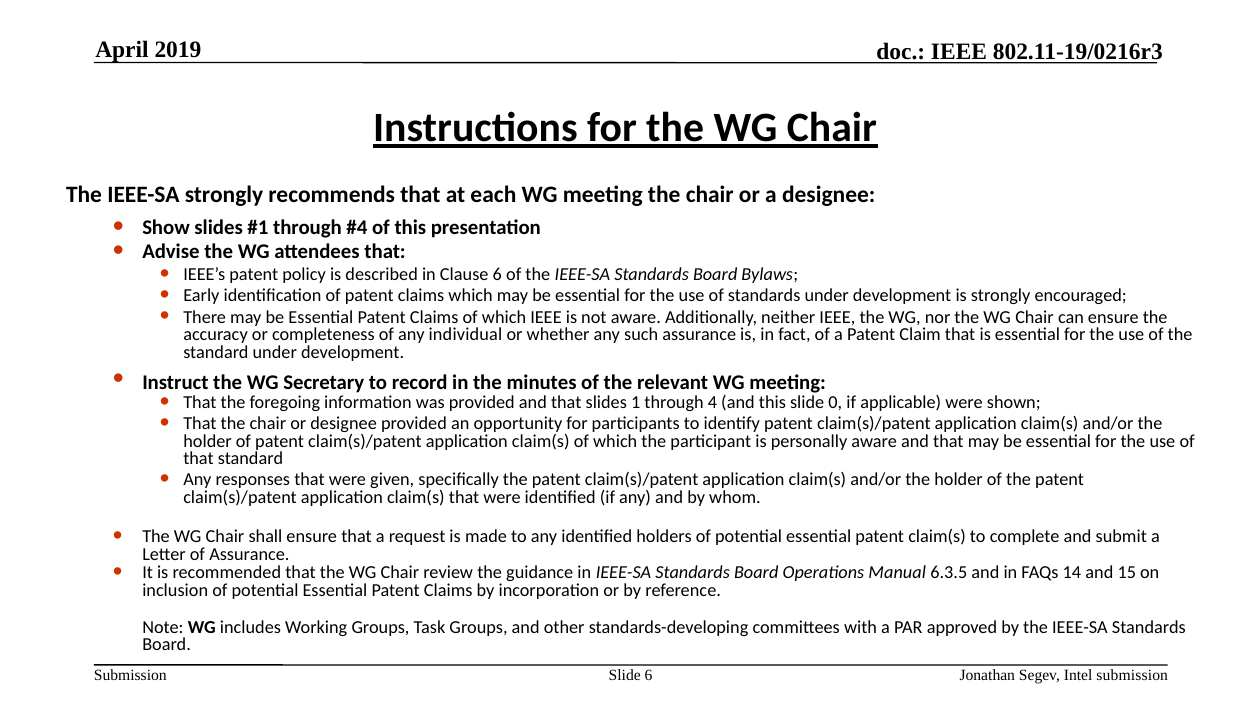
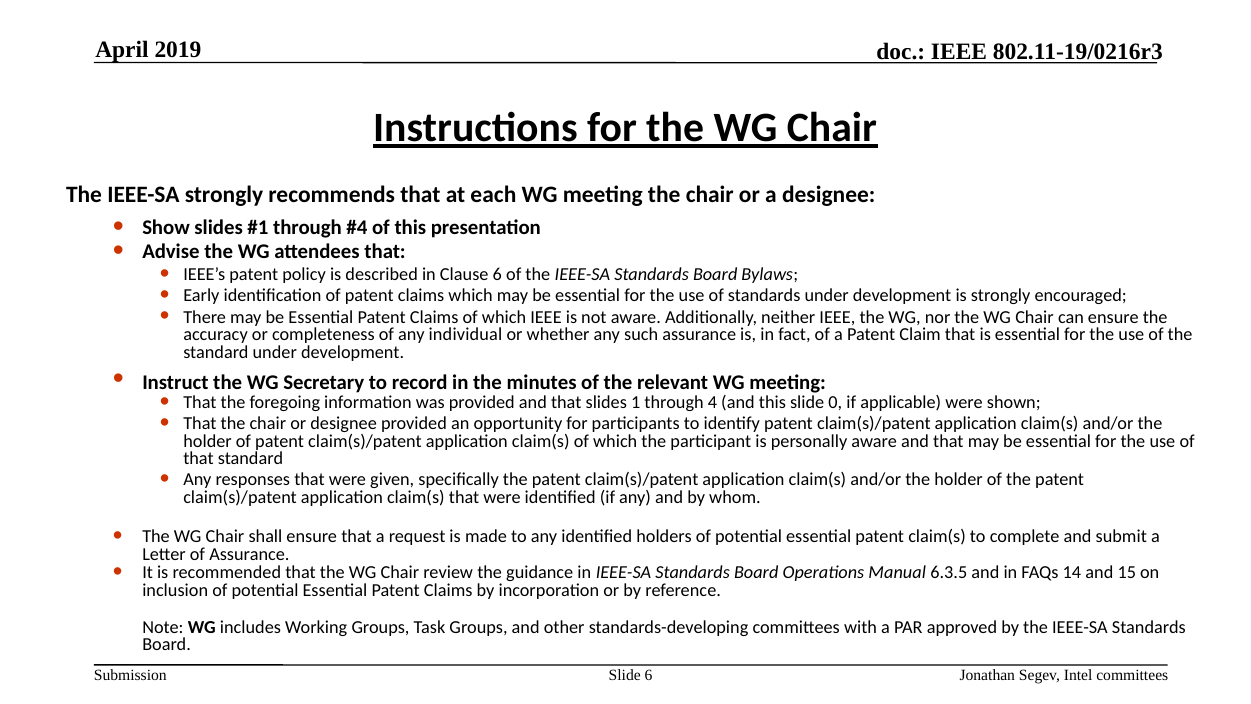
Intel submission: submission -> committees
